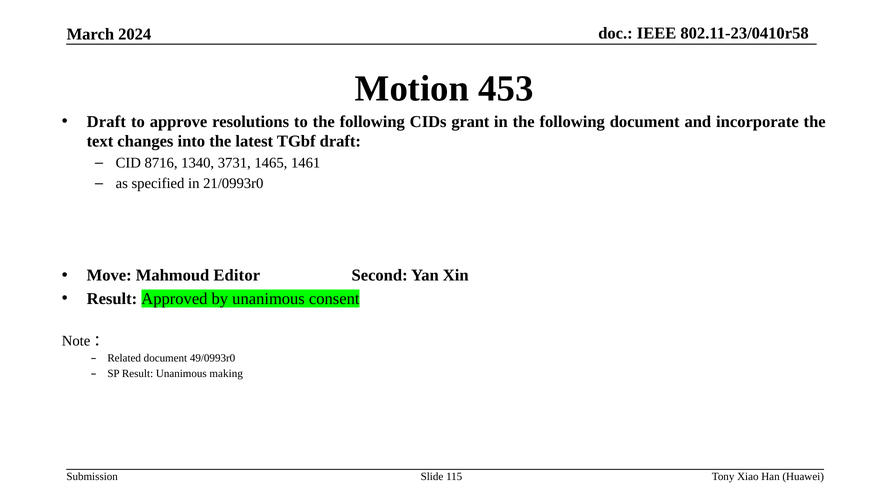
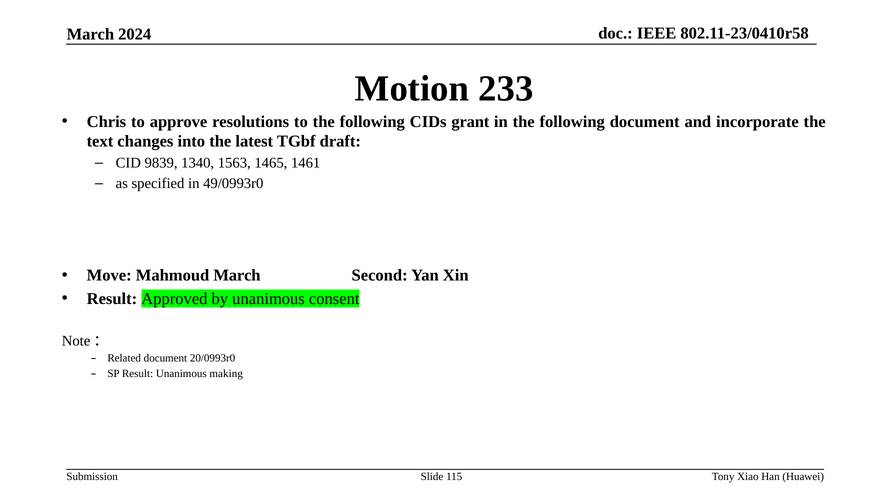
453: 453 -> 233
Draft at (106, 121): Draft -> Chris
8716: 8716 -> 9839
3731: 3731 -> 1563
21/0993r0: 21/0993r0 -> 49/0993r0
Mahmoud Editor: Editor -> March
49/0993r0: 49/0993r0 -> 20/0993r0
